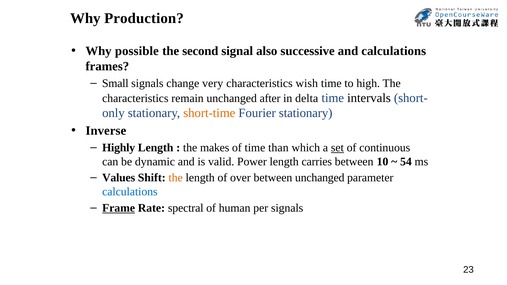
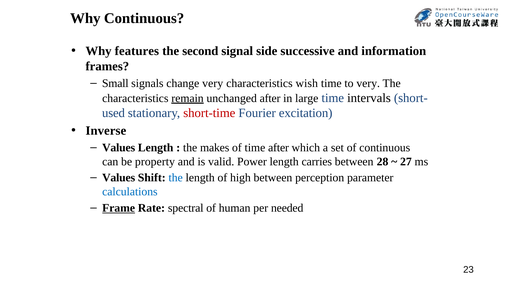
Why Production: Production -> Continuous
possible: possible -> features
also: also -> side
and calculations: calculations -> information
to high: high -> very
remain underline: none -> present
delta: delta -> large
only: only -> used
short-time colour: orange -> red
Fourier stationary: stationary -> excitation
Highly at (119, 148): Highly -> Values
time than: than -> after
set underline: present -> none
dynamic: dynamic -> property
10: 10 -> 28
54: 54 -> 27
the at (176, 178) colour: orange -> blue
over: over -> high
between unchanged: unchanged -> perception
per signals: signals -> needed
